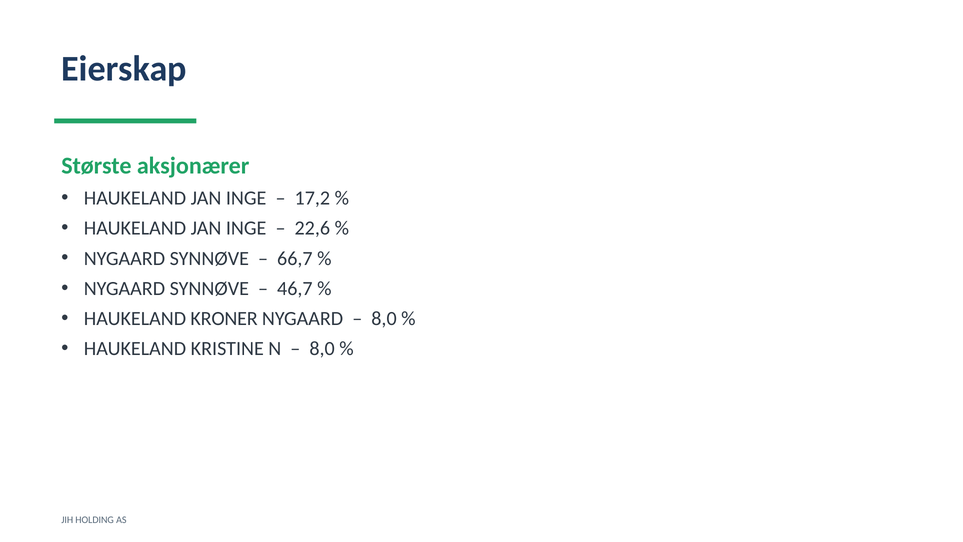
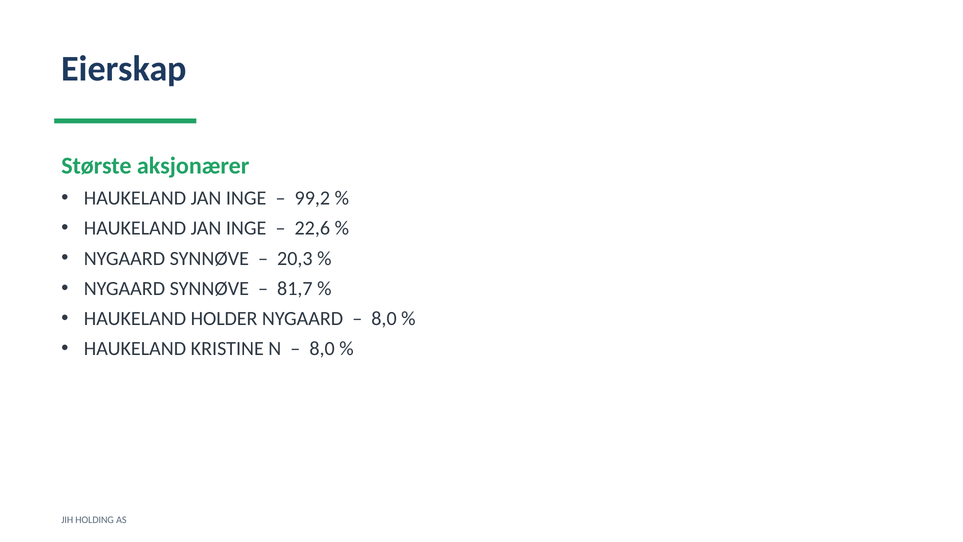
17,2: 17,2 -> 99,2
66,7: 66,7 -> 20,3
46,7: 46,7 -> 81,7
KRONER: KRONER -> HOLDER
